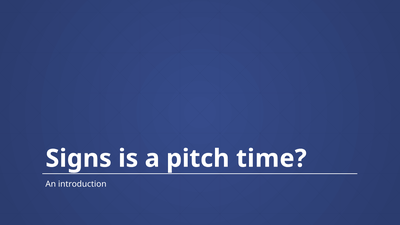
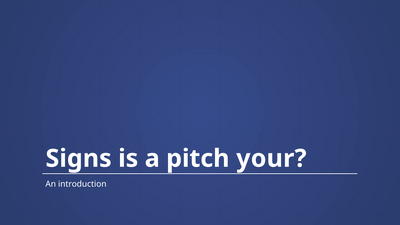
time: time -> your
